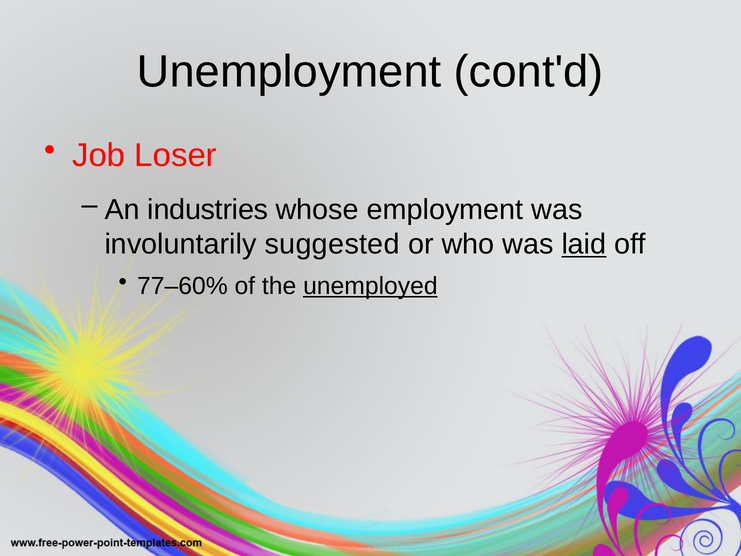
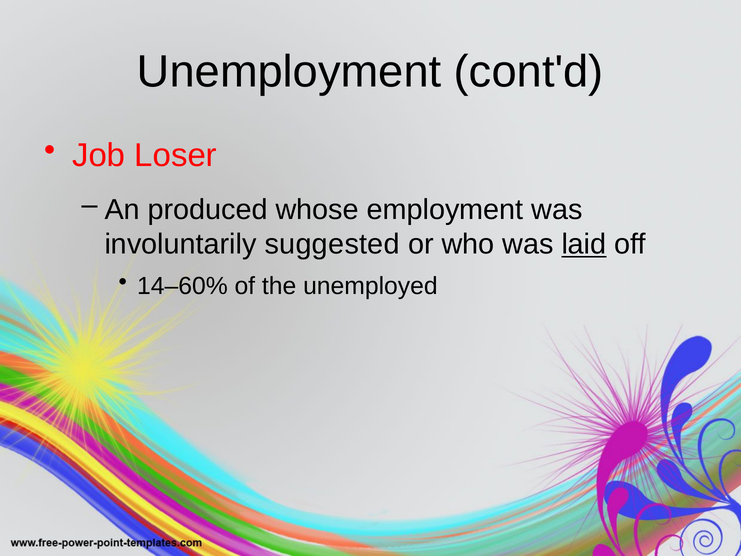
industries: industries -> produced
77–60%: 77–60% -> 14–60%
unemployed underline: present -> none
